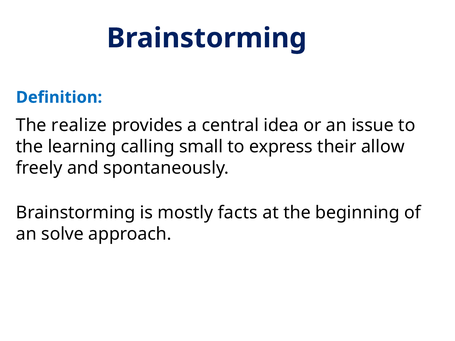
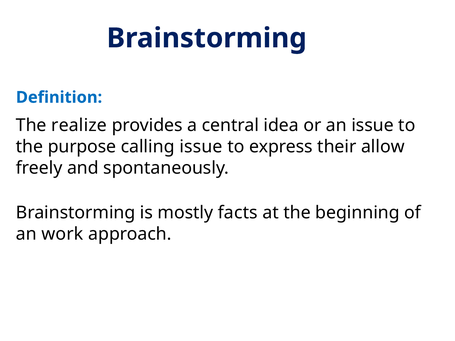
learning: learning -> purpose
calling small: small -> issue
solve: solve -> work
